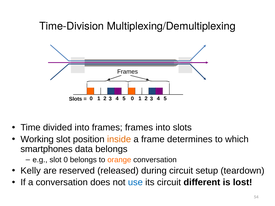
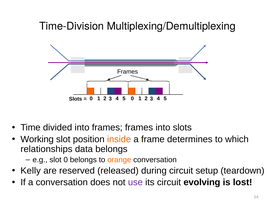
smartphones: smartphones -> relationships
use colour: blue -> purple
different: different -> evolving
